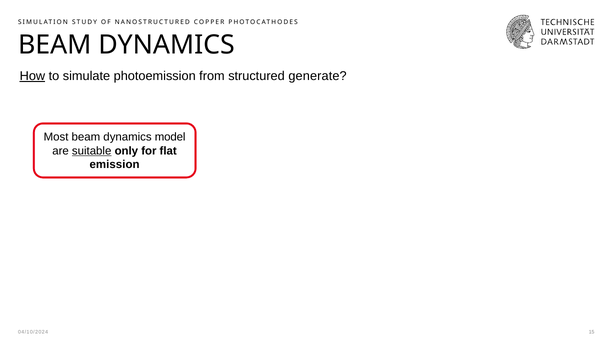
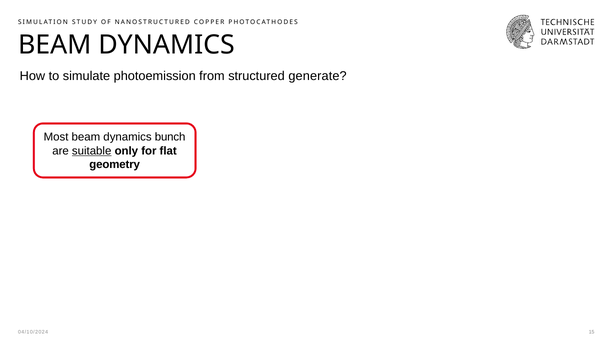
How underline: present -> none
model: model -> bunch
emission: emission -> geometry
